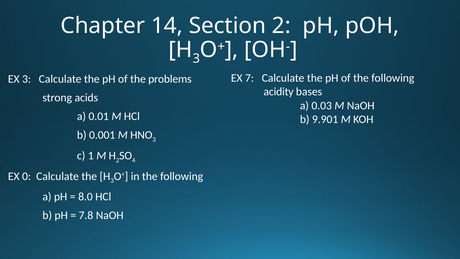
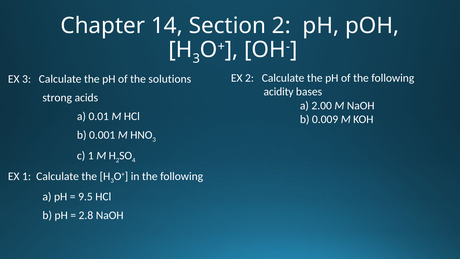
EX 7: 7 -> 2
problems: problems -> solutions
0.03: 0.03 -> 2.00
9.901: 9.901 -> 0.009
EX 0: 0 -> 1
8.0: 8.0 -> 9.5
7.8: 7.8 -> 2.8
